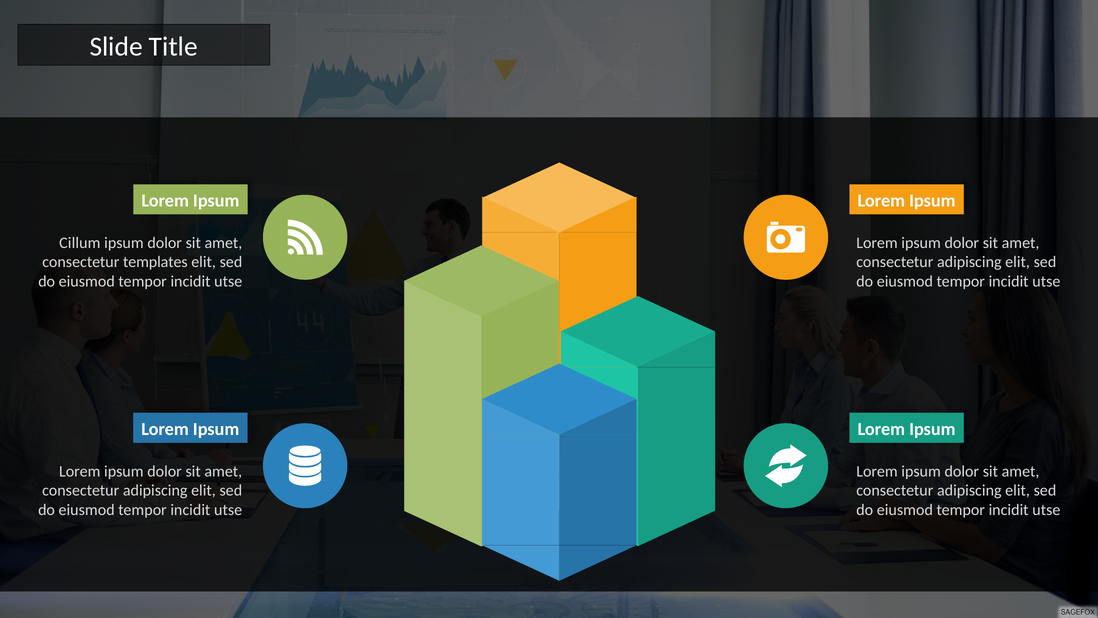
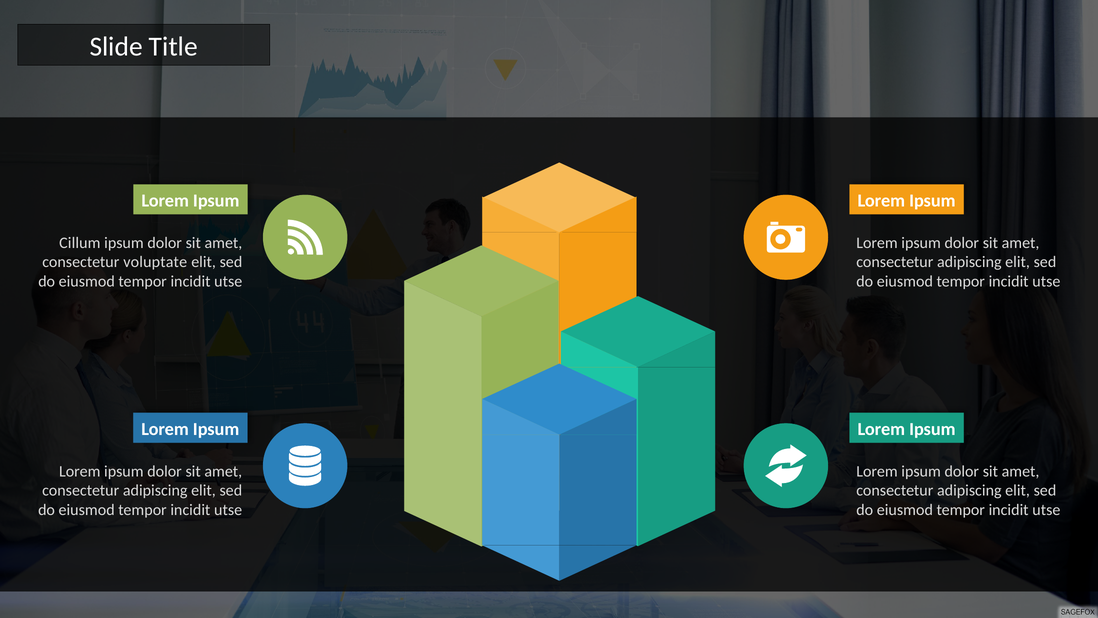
templates: templates -> voluptate
